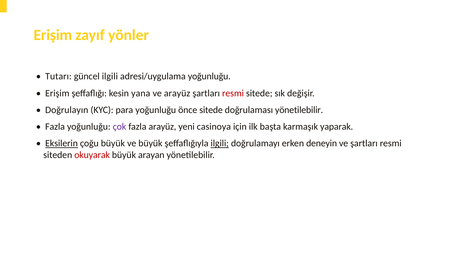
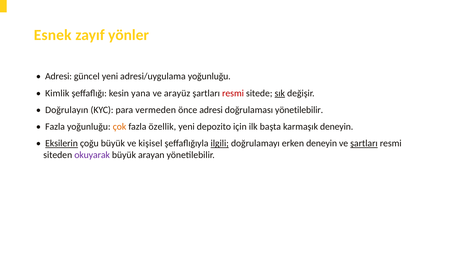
Erişim at (53, 35): Erişim -> Esnek
Tutarı at (58, 76): Tutarı -> Adresi
güncel ilgili: ilgili -> yeni
Erişim at (57, 93): Erişim -> Kimlik
sık underline: none -> present
para yoğunluğu: yoğunluğu -> vermeden
önce sitede: sitede -> adresi
çok colour: purple -> orange
fazla arayüz: arayüz -> özellik
casinoya: casinoya -> depozito
karmaşık yaparak: yaparak -> deneyin
ve büyük: büyük -> kişisel
şartları at (364, 143) underline: none -> present
okuyarak colour: red -> purple
